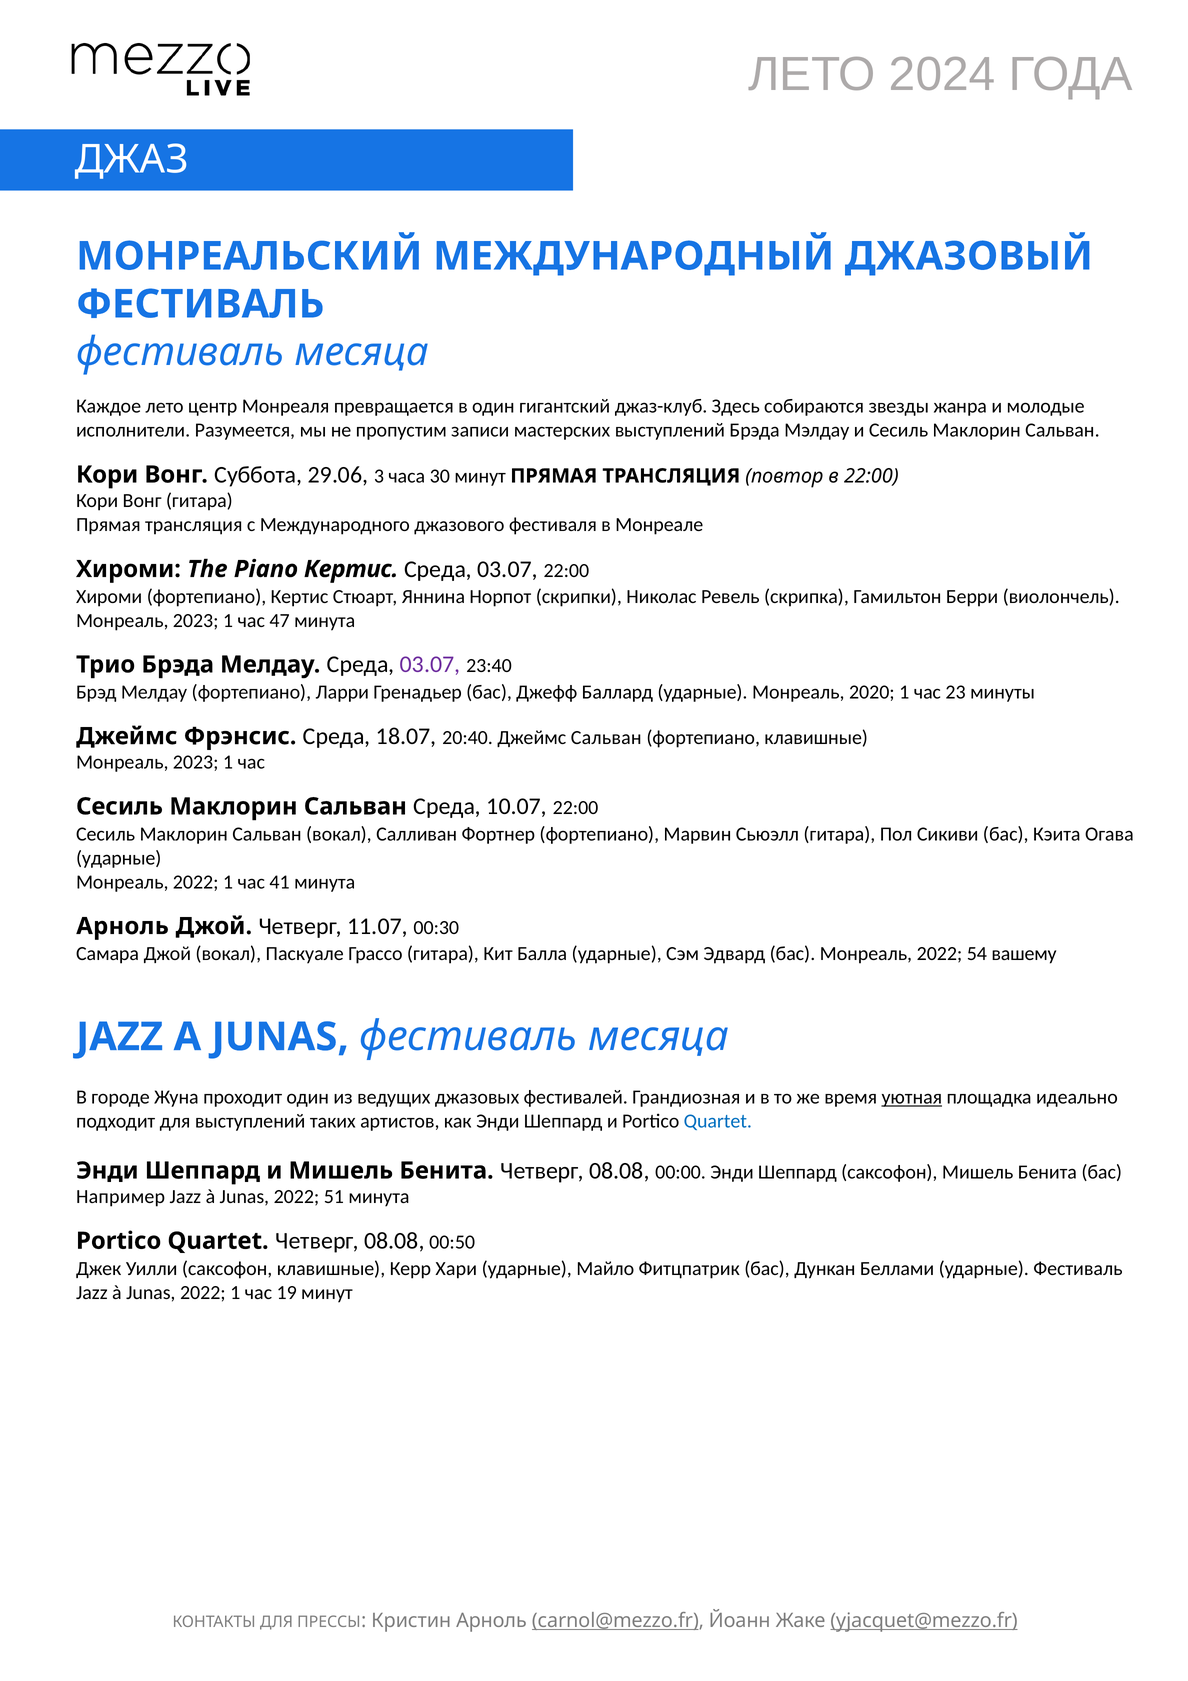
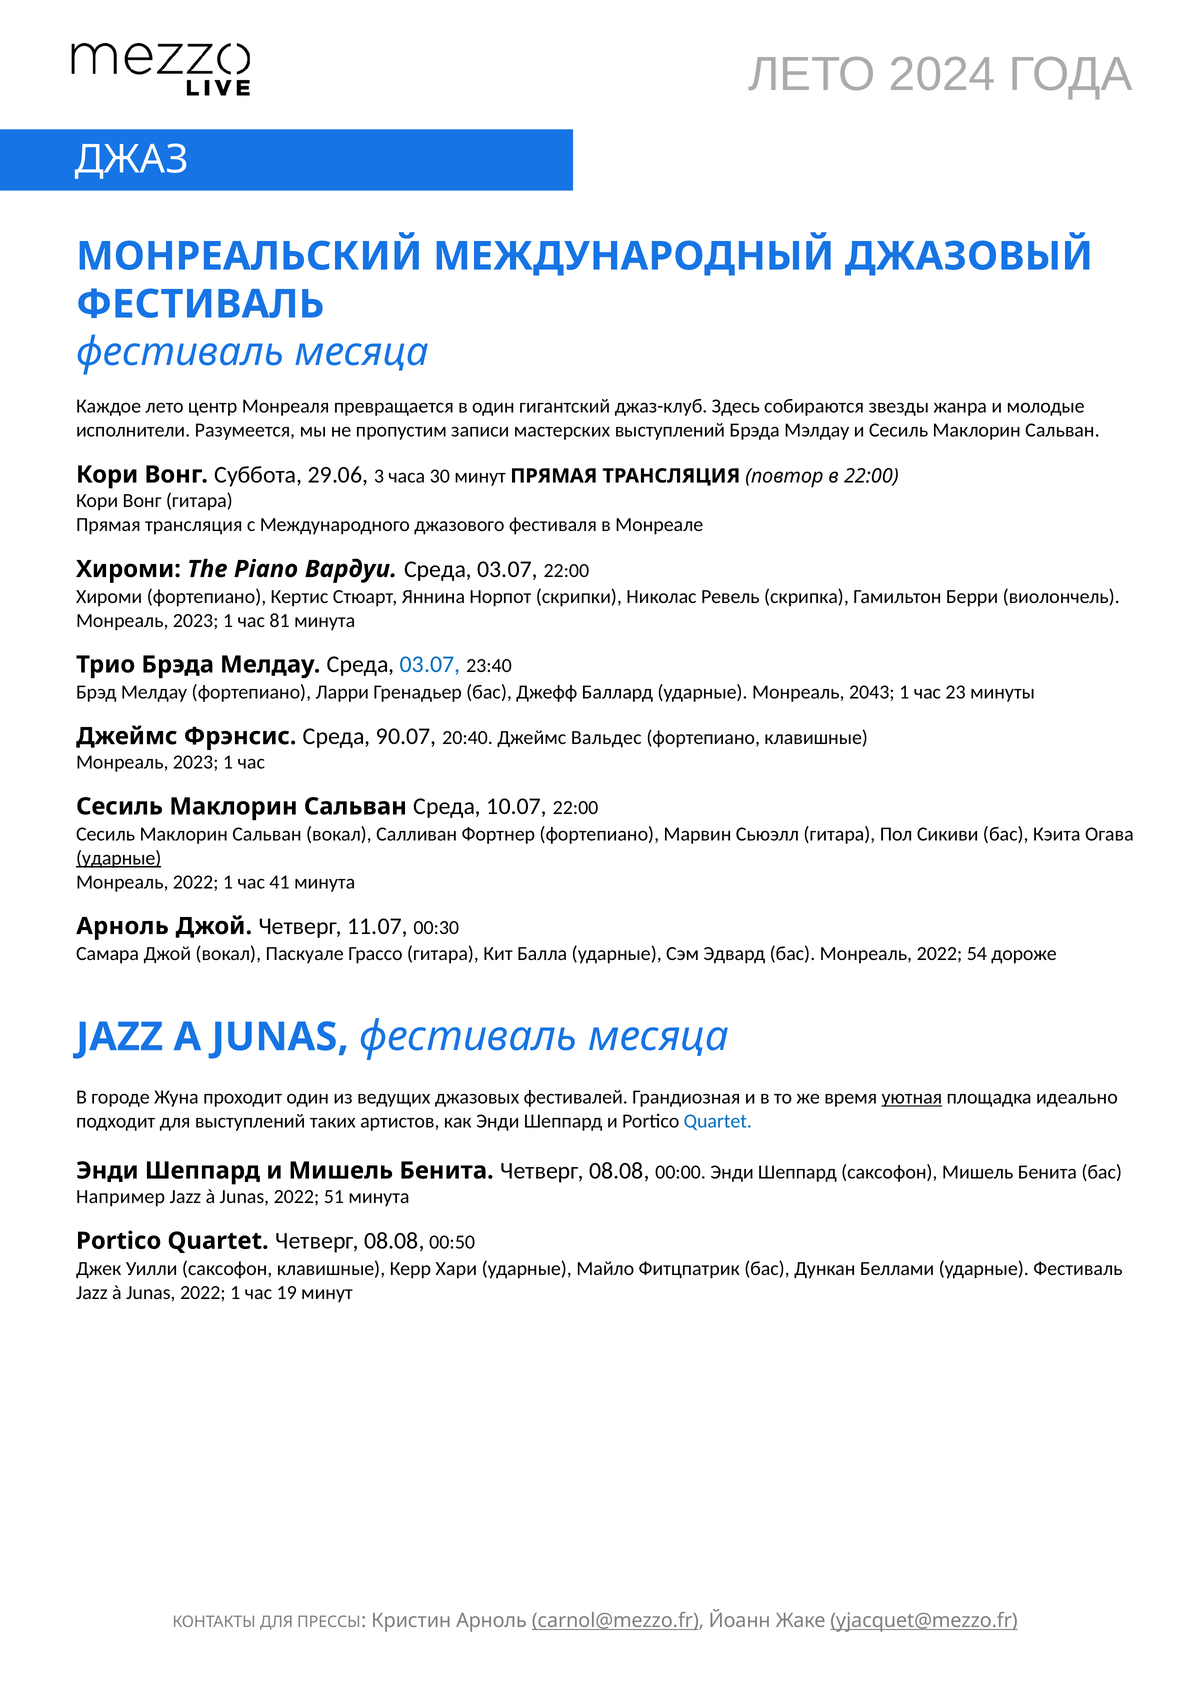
Piano Кертис: Кертис -> Вардуи
47: 47 -> 81
03.07 at (430, 665) colour: purple -> blue
2020: 2020 -> 2043
18.07: 18.07 -> 90.07
Джеймс Сальван: Сальван -> Вальдес
ударные at (119, 858) underline: none -> present
вашему: вашему -> дороже
